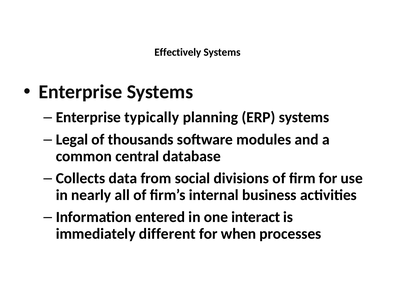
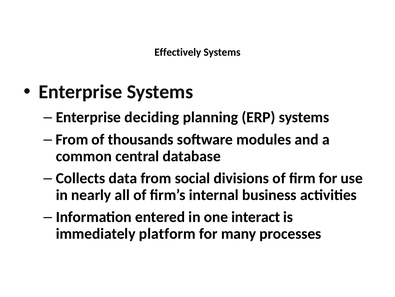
typically: typically -> deciding
Legal at (72, 139): Legal -> From
different: different -> platform
when: when -> many
